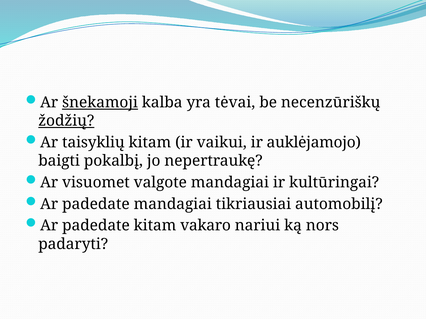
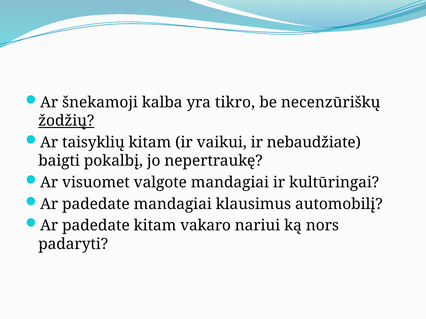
šnekamoji underline: present -> none
tėvai: tėvai -> tikro
auklėjamojo: auklėjamojo -> nebaudžiate
tikriausiai: tikriausiai -> klausimus
